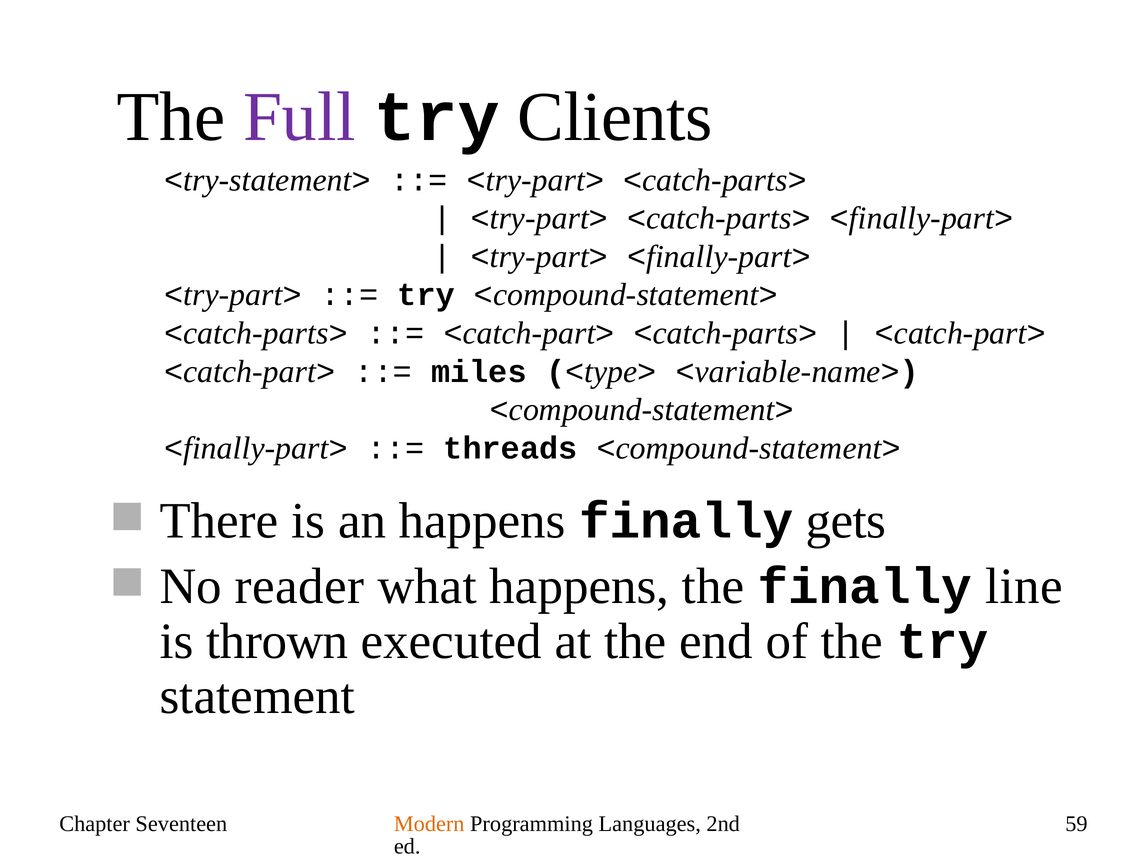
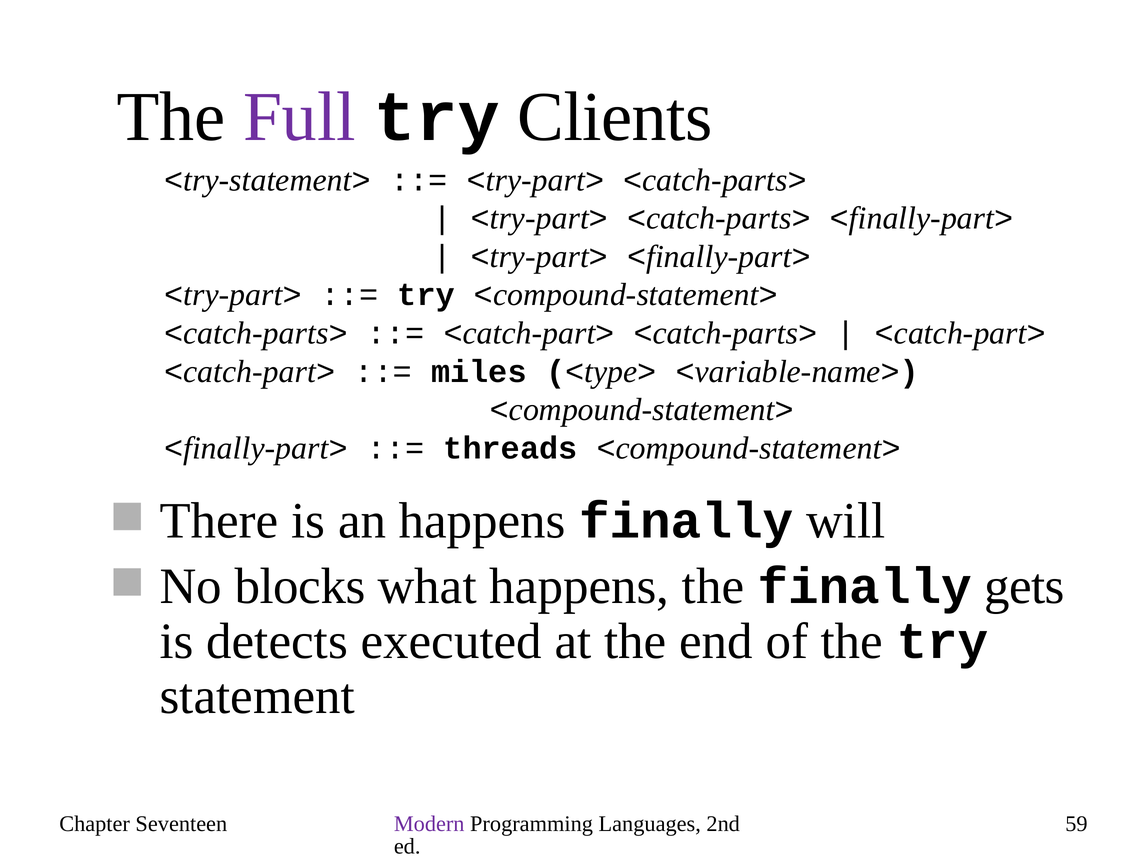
gets: gets -> will
reader: reader -> blocks
line: line -> gets
thrown: thrown -> detects
Modern colour: orange -> purple
